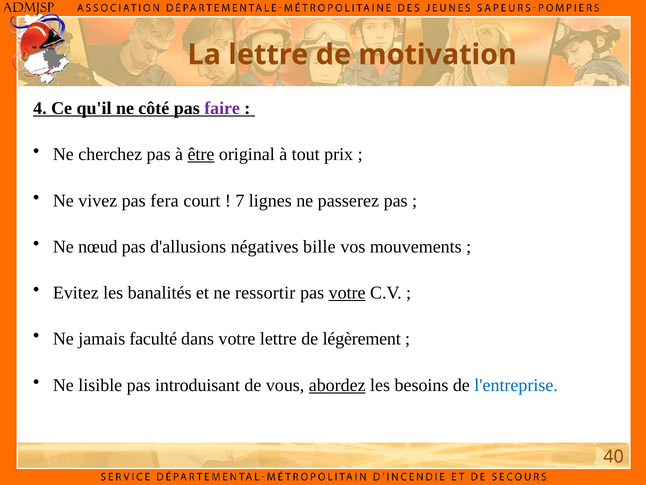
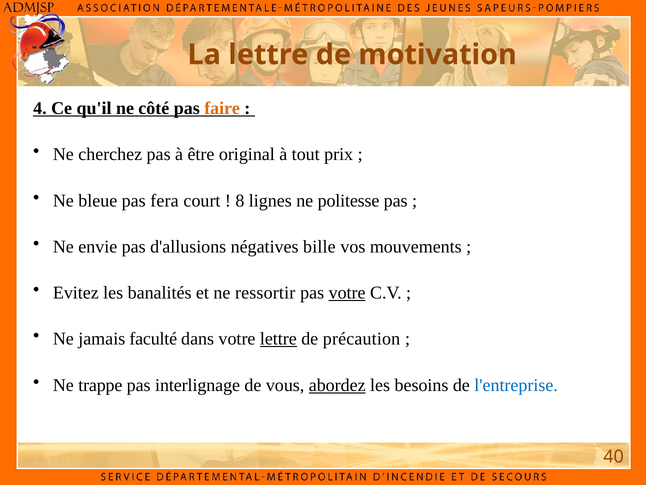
faire colour: purple -> orange
être underline: present -> none
vivez: vivez -> bleue
7: 7 -> 8
passerez: passerez -> politesse
nœud: nœud -> envie
lettre at (278, 339) underline: none -> present
légèrement: légèrement -> précaution
lisible: lisible -> trappe
introduisant: introduisant -> interlignage
